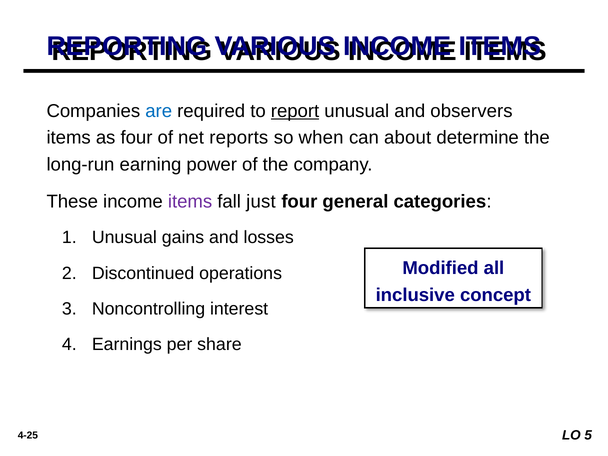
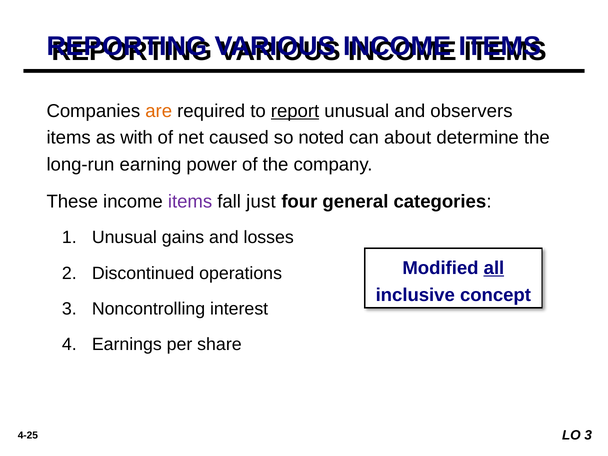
are colour: blue -> orange
as four: four -> with
reports: reports -> caused
when: when -> noted
all underline: none -> present
LO 5: 5 -> 3
